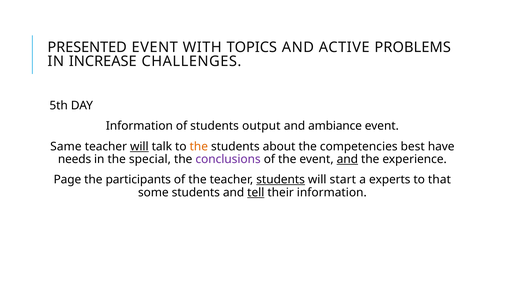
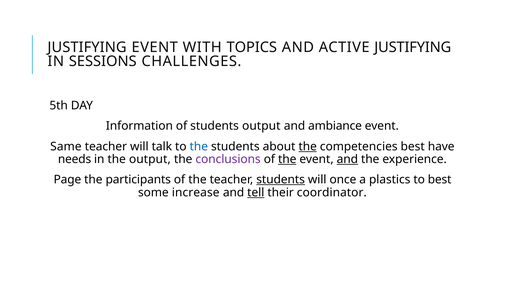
PRESENTED at (87, 47): PRESENTED -> JUSTIFYING
ACTIVE PROBLEMS: PROBLEMS -> JUSTIFYING
INCREASE: INCREASE -> SESSIONS
will at (139, 146) underline: present -> none
the at (199, 146) colour: orange -> blue
the at (308, 146) underline: none -> present
the special: special -> output
the at (287, 159) underline: none -> present
start: start -> once
experts: experts -> plastics
to that: that -> best
some students: students -> increase
their information: information -> coordinator
